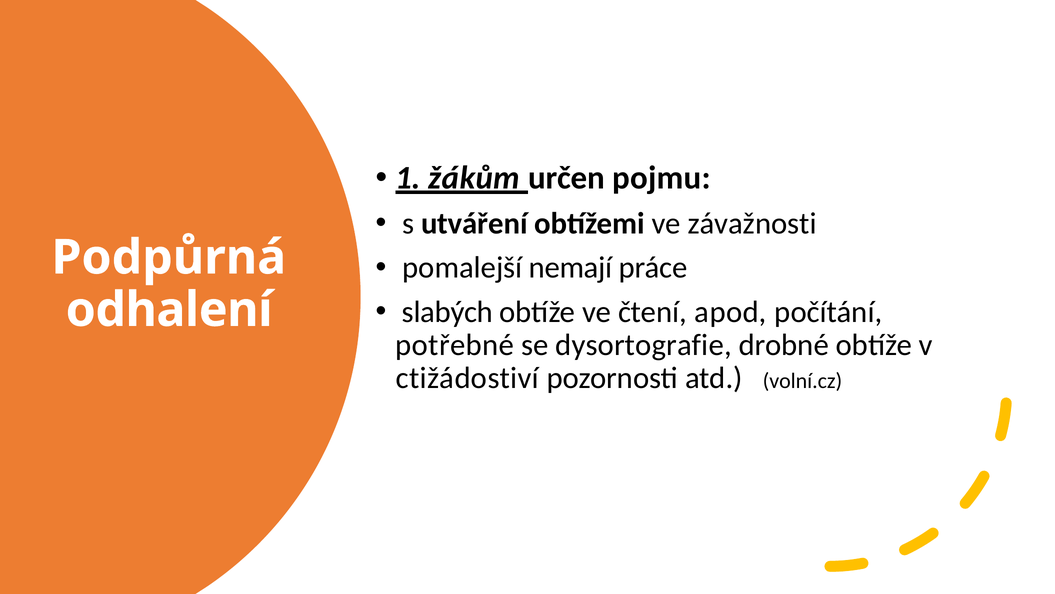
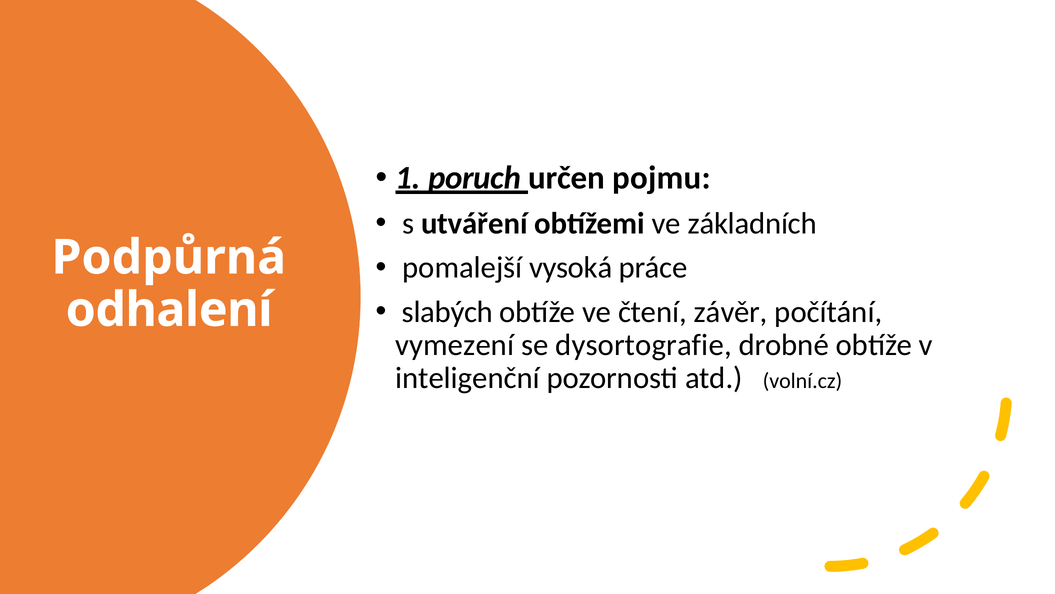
žákům: žákům -> poruch
závažnosti: závažnosti -> základních
nemají: nemají -> vysoká
apod: apod -> závěr
potřebné: potřebné -> vymezení
ctižádostiví: ctižádostiví -> inteligenční
